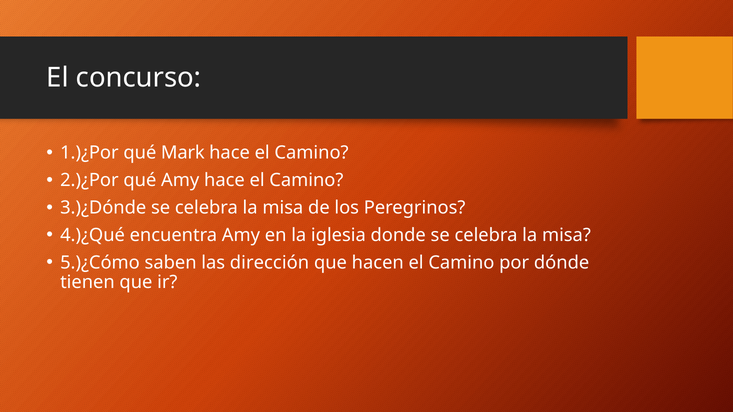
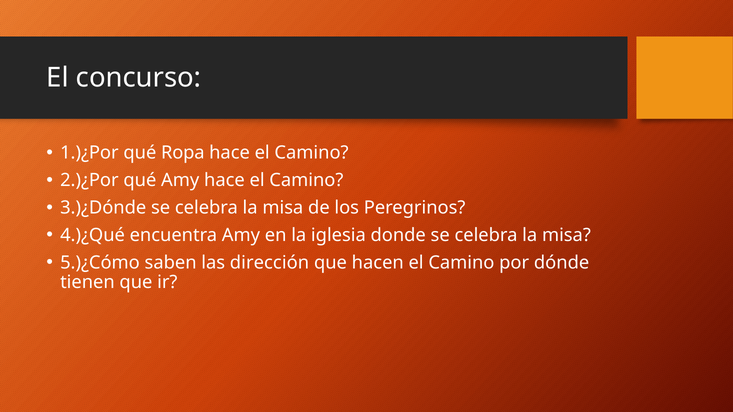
Mark: Mark -> Ropa
